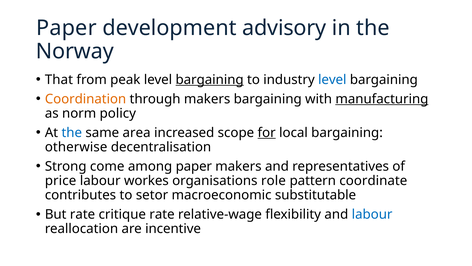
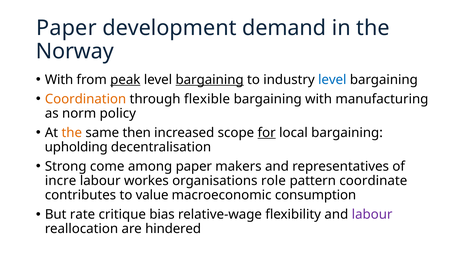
advisory: advisory -> demand
That at (59, 80): That -> With
peak underline: none -> present
through makers: makers -> flexible
manufacturing underline: present -> none
the at (72, 132) colour: blue -> orange
area: area -> then
otherwise: otherwise -> upholding
price: price -> incre
setor: setor -> value
substitutable: substitutable -> consumption
critique rate: rate -> bias
labour at (372, 214) colour: blue -> purple
incentive: incentive -> hindered
